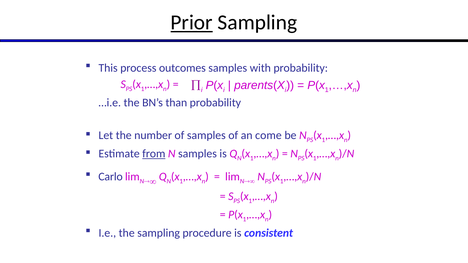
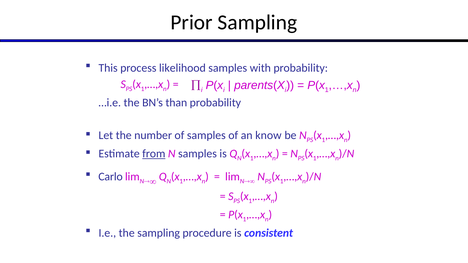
Prior underline: present -> none
outcomes: outcomes -> likelihood
come: come -> know
